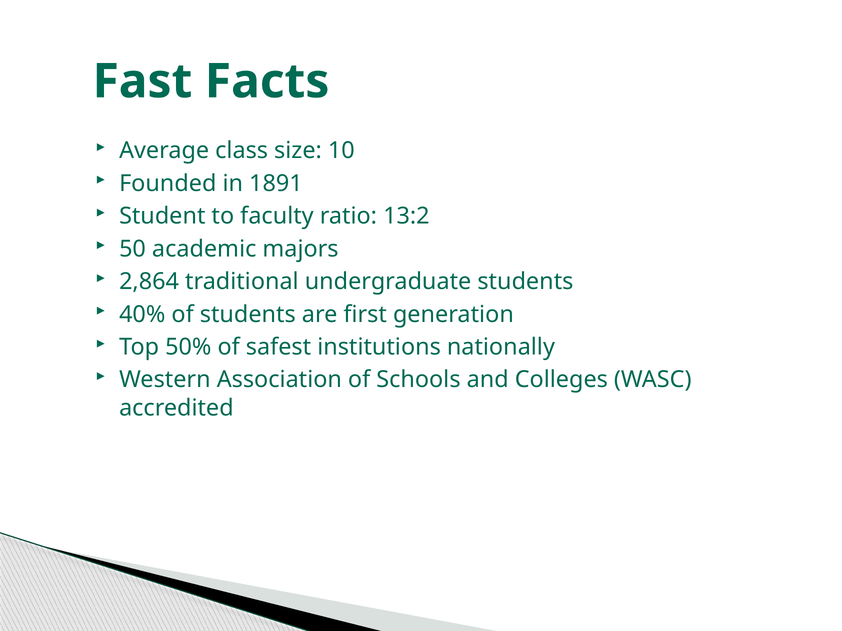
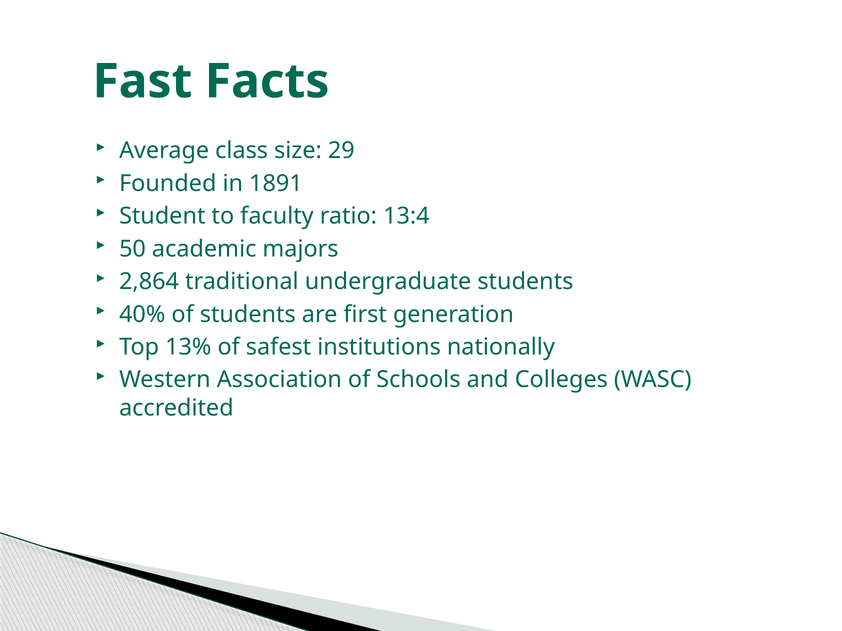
10: 10 -> 29
13:2: 13:2 -> 13:4
50%: 50% -> 13%
